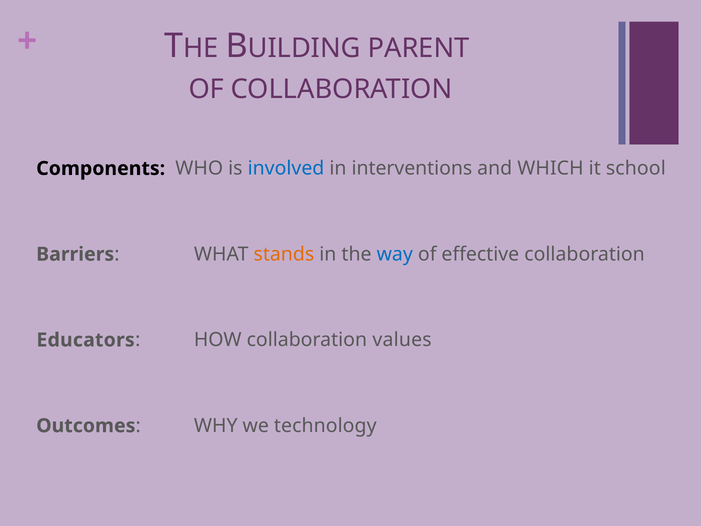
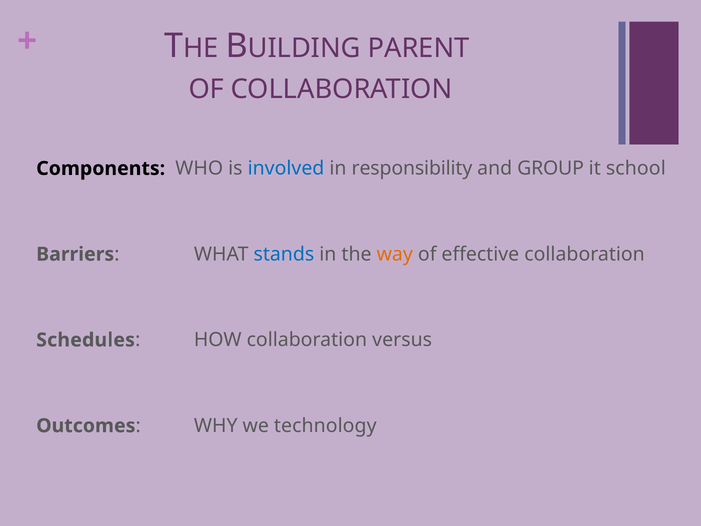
interventions: interventions -> responsibility
WHICH: WHICH -> GROUP
stands colour: orange -> blue
way colour: blue -> orange
Educators: Educators -> Schedules
values: values -> versus
